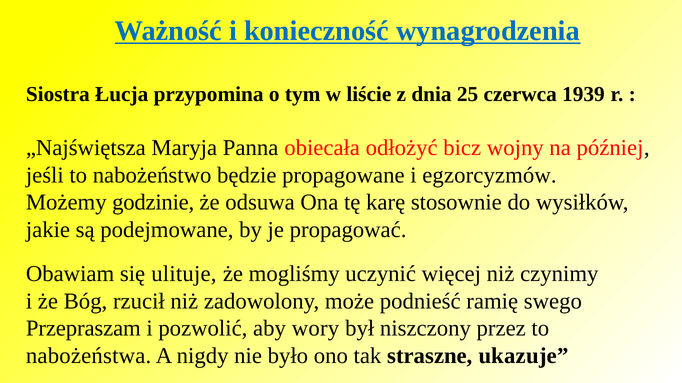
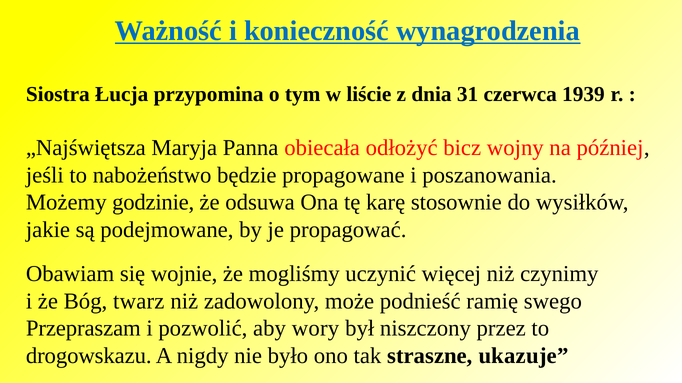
25: 25 -> 31
egzorcyzmów: egzorcyzmów -> poszanowania
ulituje: ulituje -> wojnie
rzucił: rzucił -> twarz
nabożeństwa: nabożeństwa -> drogowskazu
